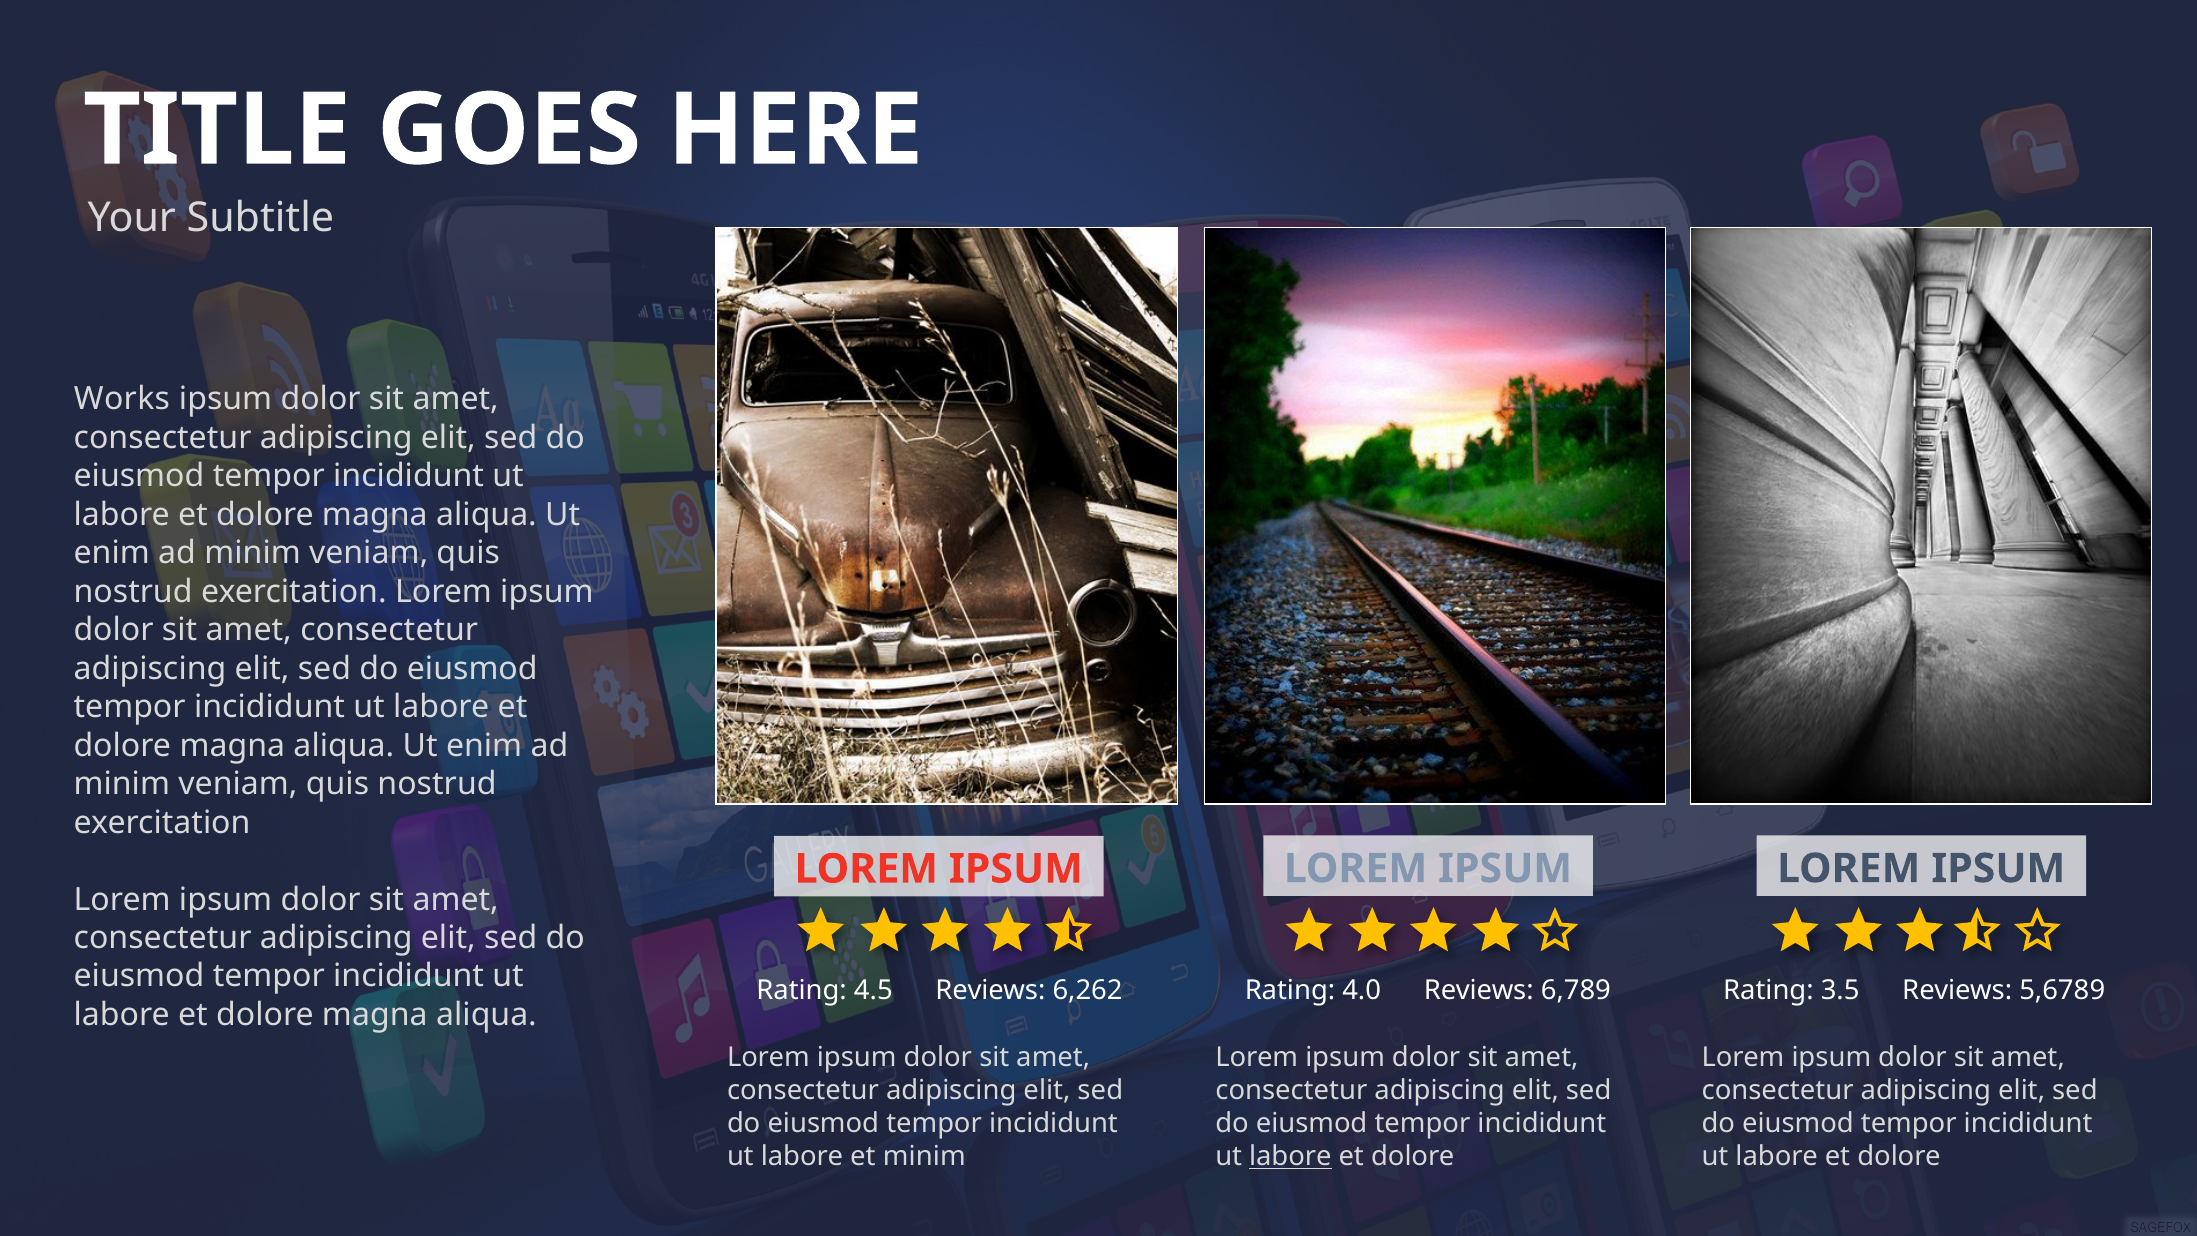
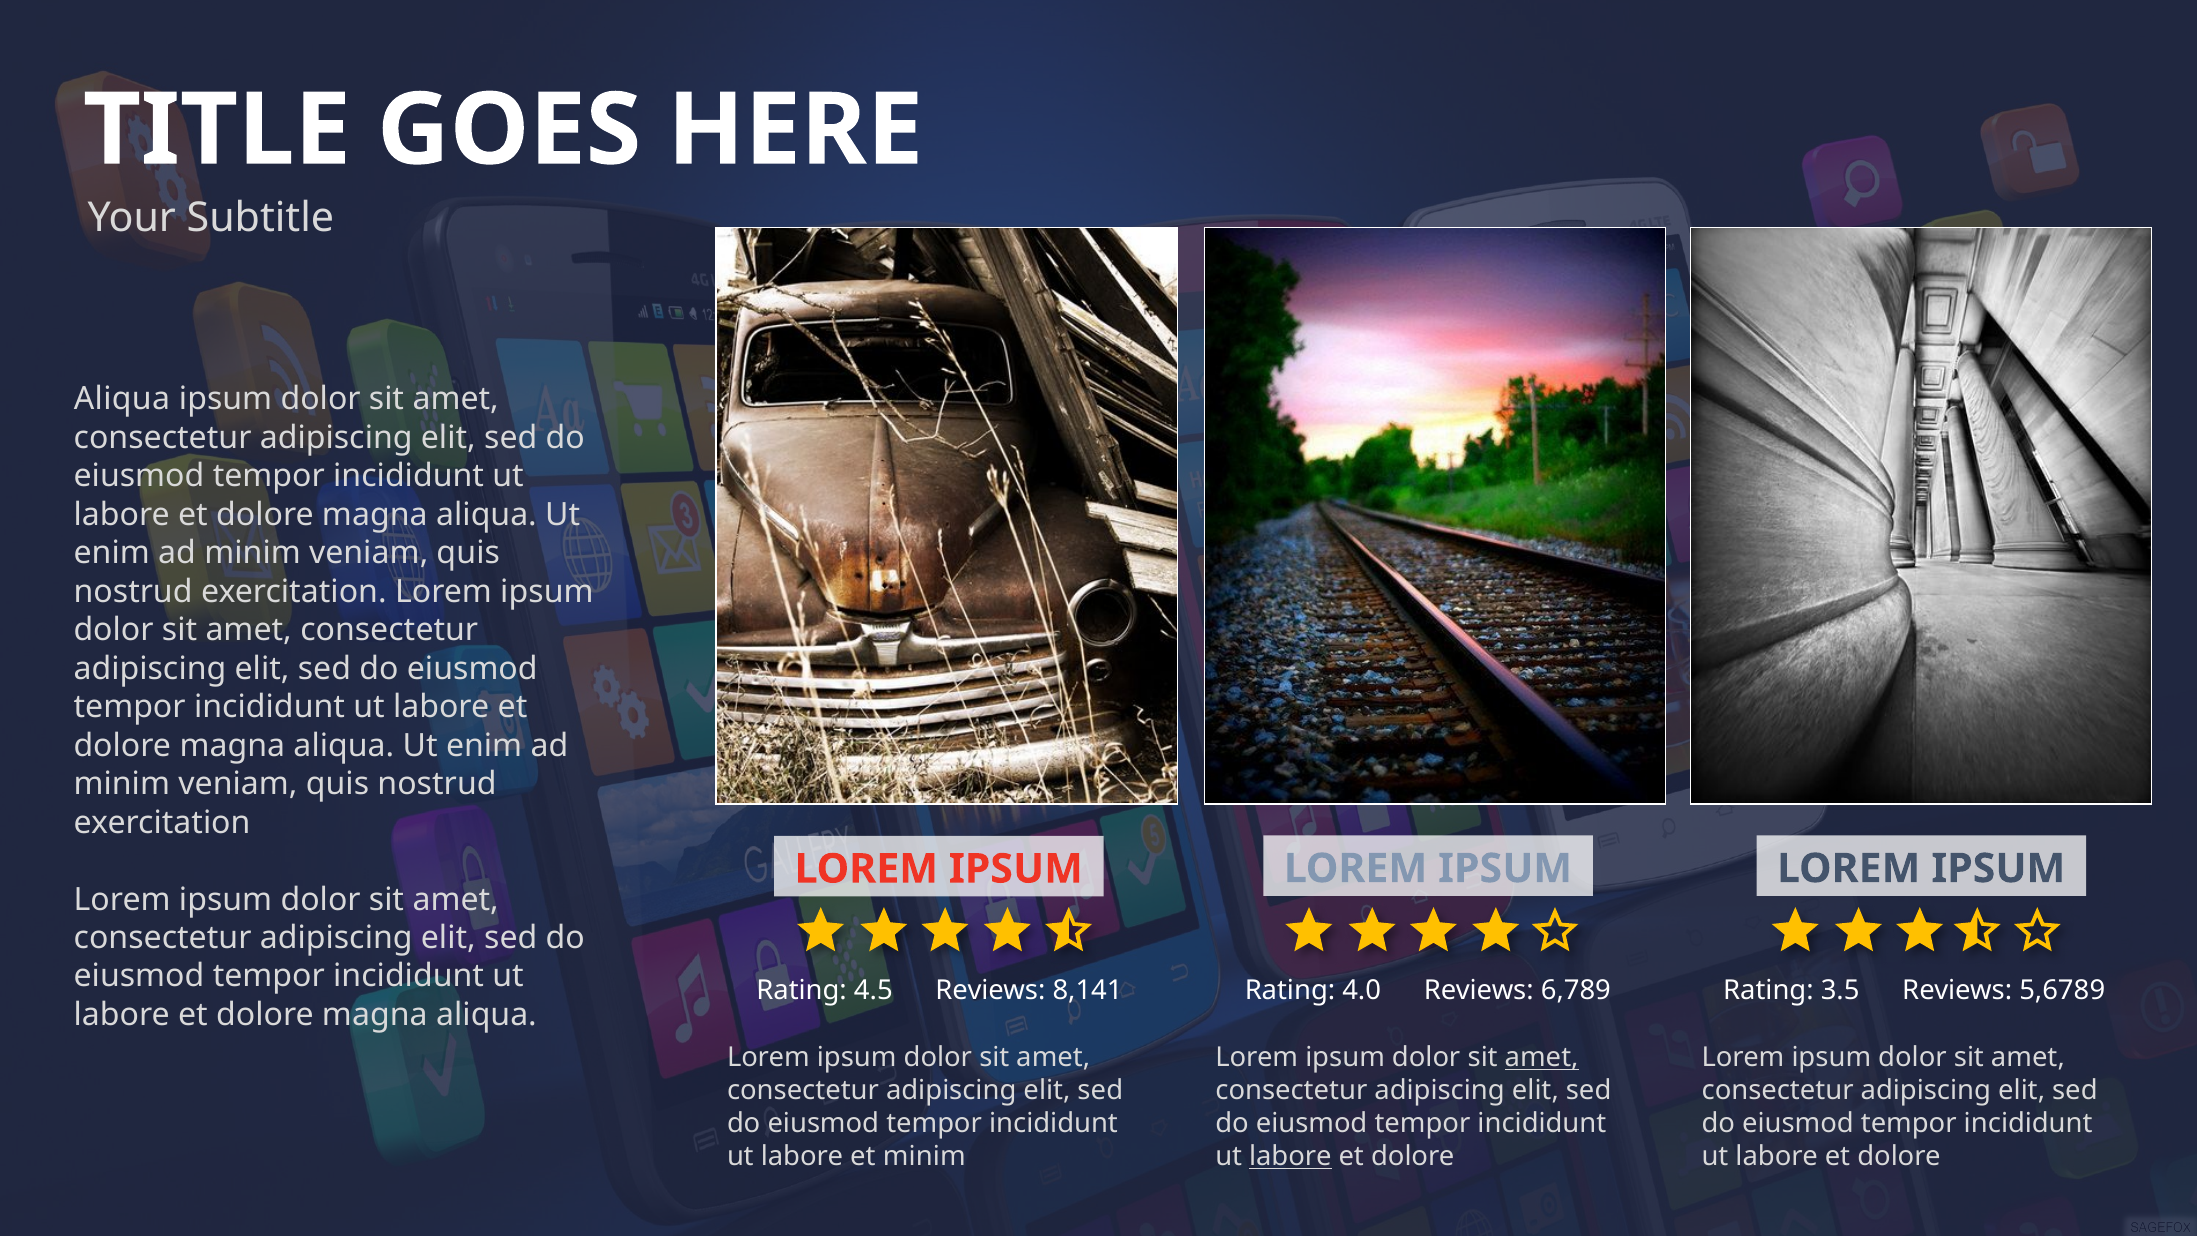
Works at (122, 399): Works -> Aliqua
6,262: 6,262 -> 8,141
amet at (1542, 1058) underline: none -> present
